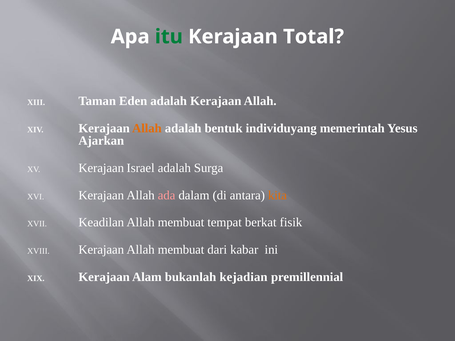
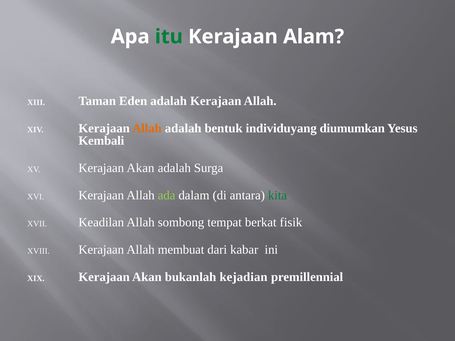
Total: Total -> Alam
memerintah: memerintah -> diumumkan
Ajarkan: Ajarkan -> Kembali
Israel at (141, 168): Israel -> Akan
ada colour: pink -> light green
kita colour: orange -> green
membuat at (181, 223): membuat -> sombong
Alam at (147, 277): Alam -> Akan
